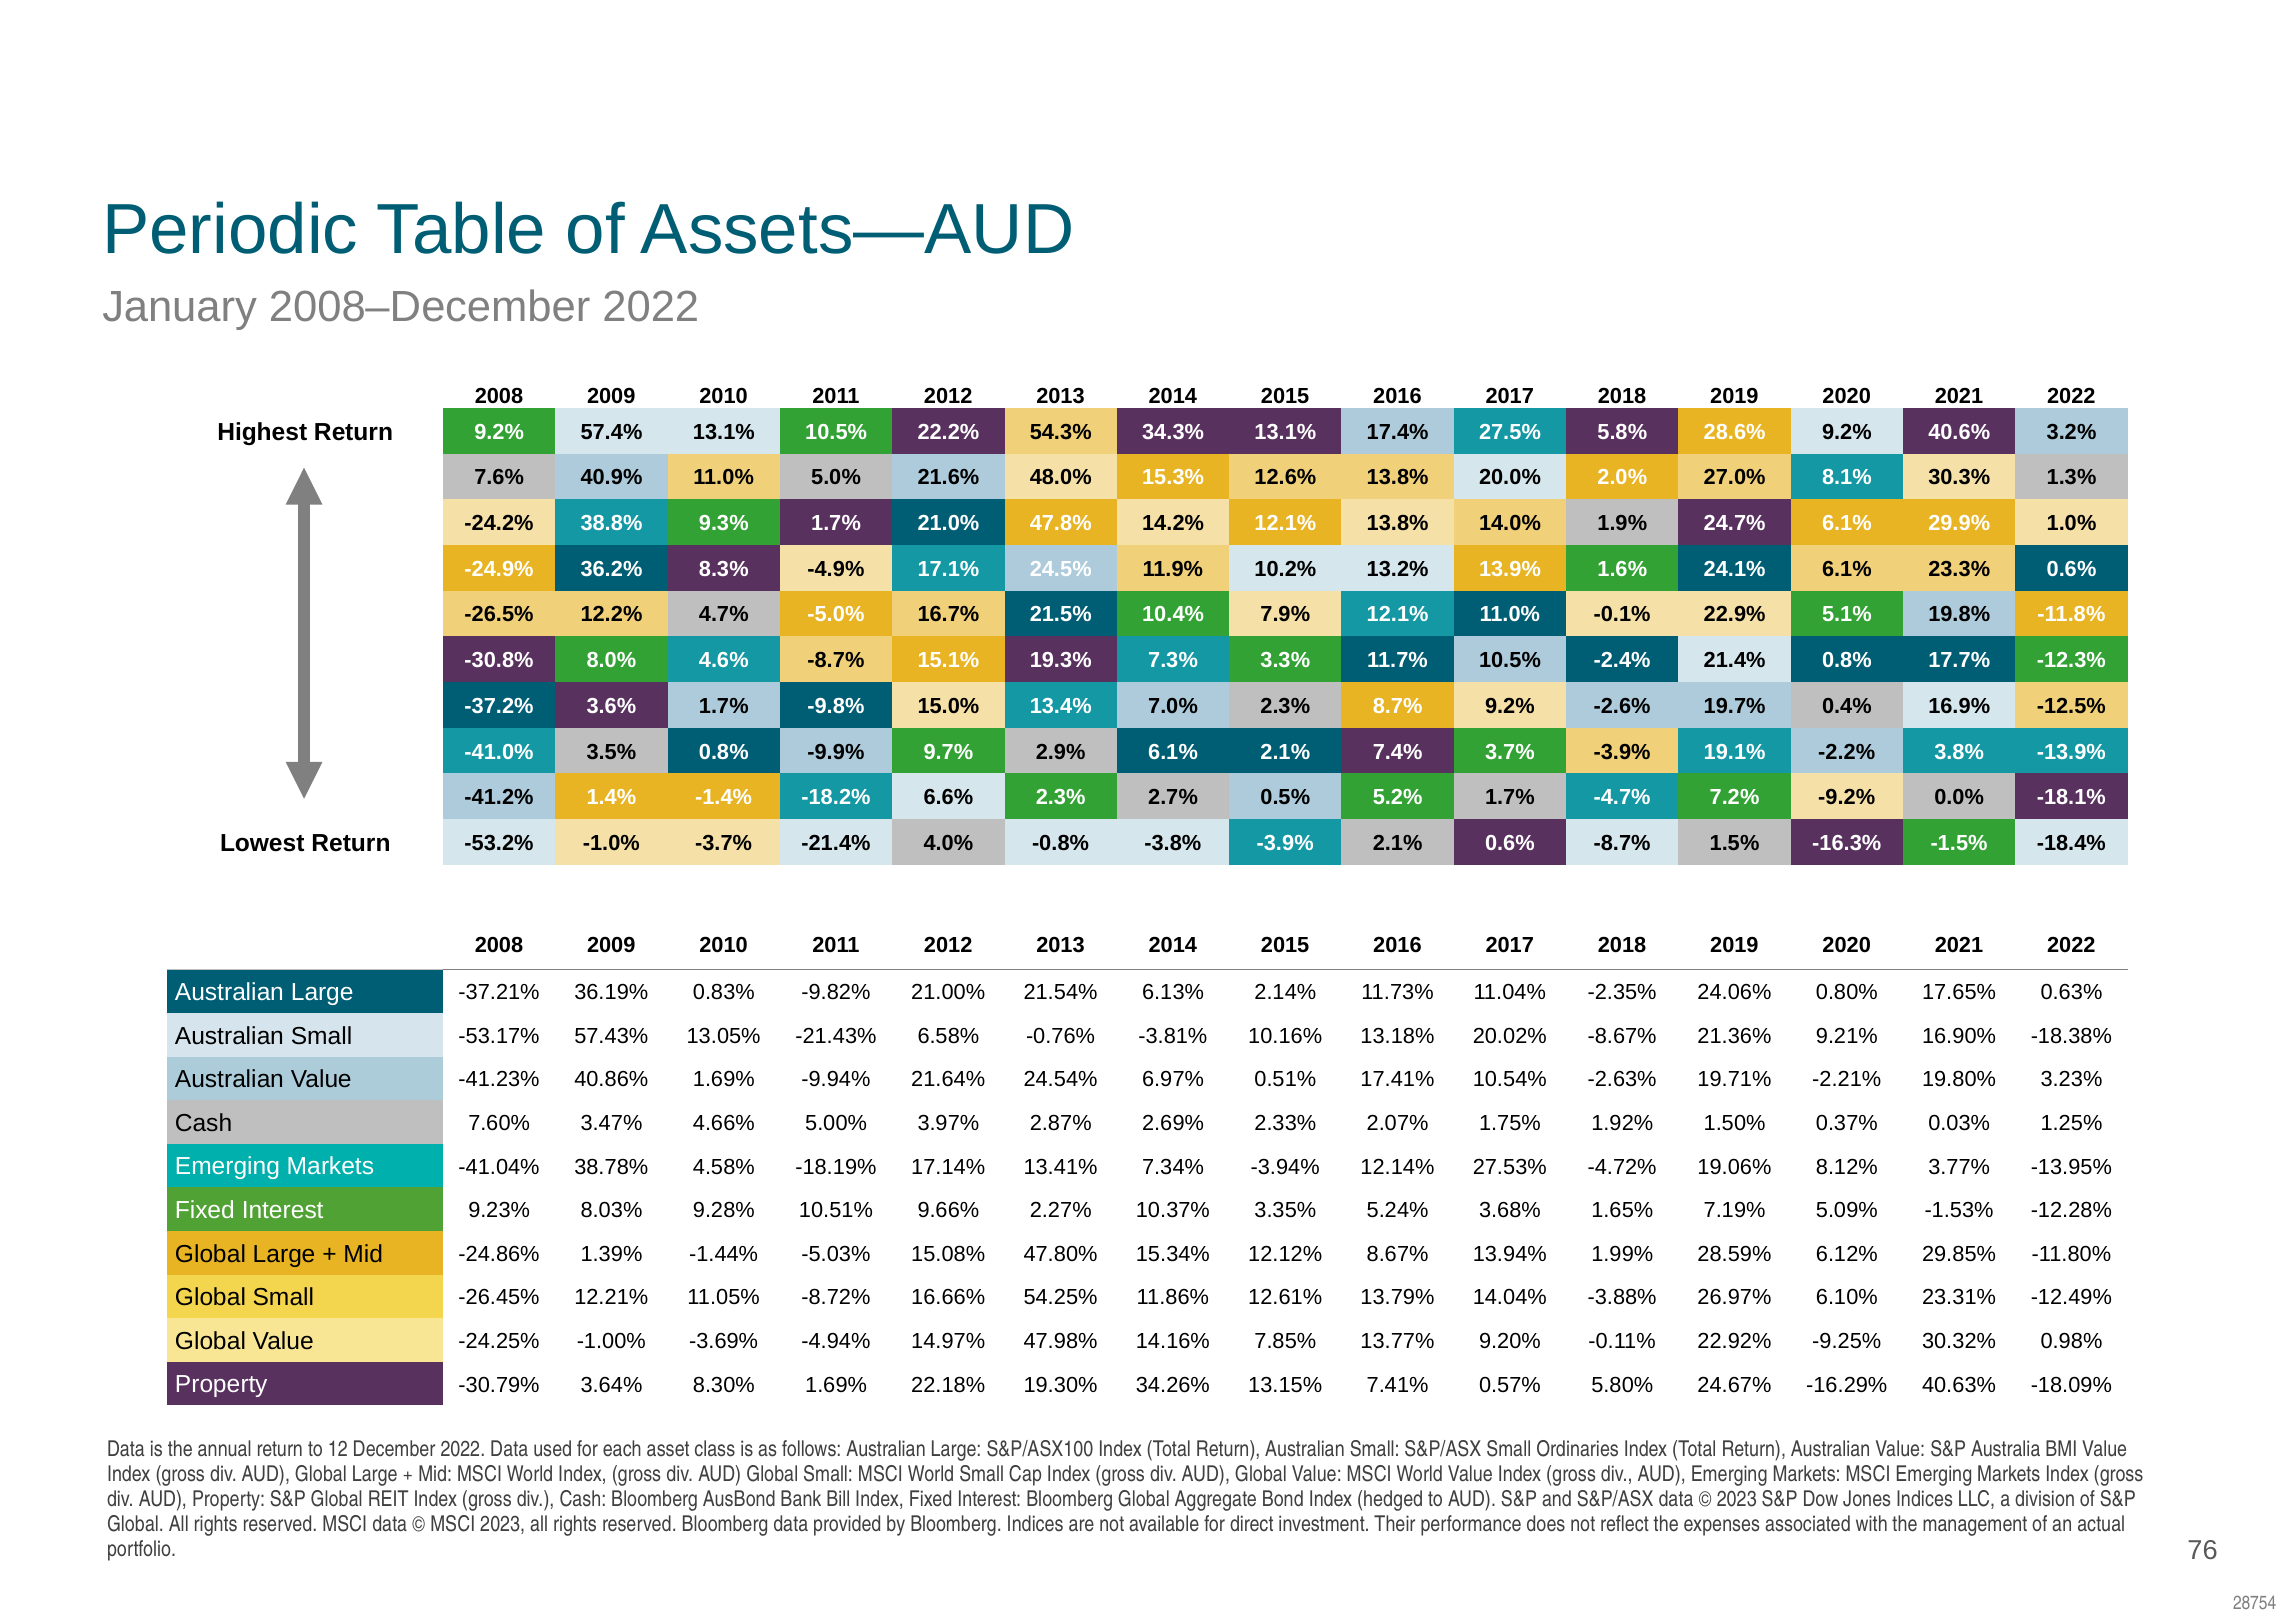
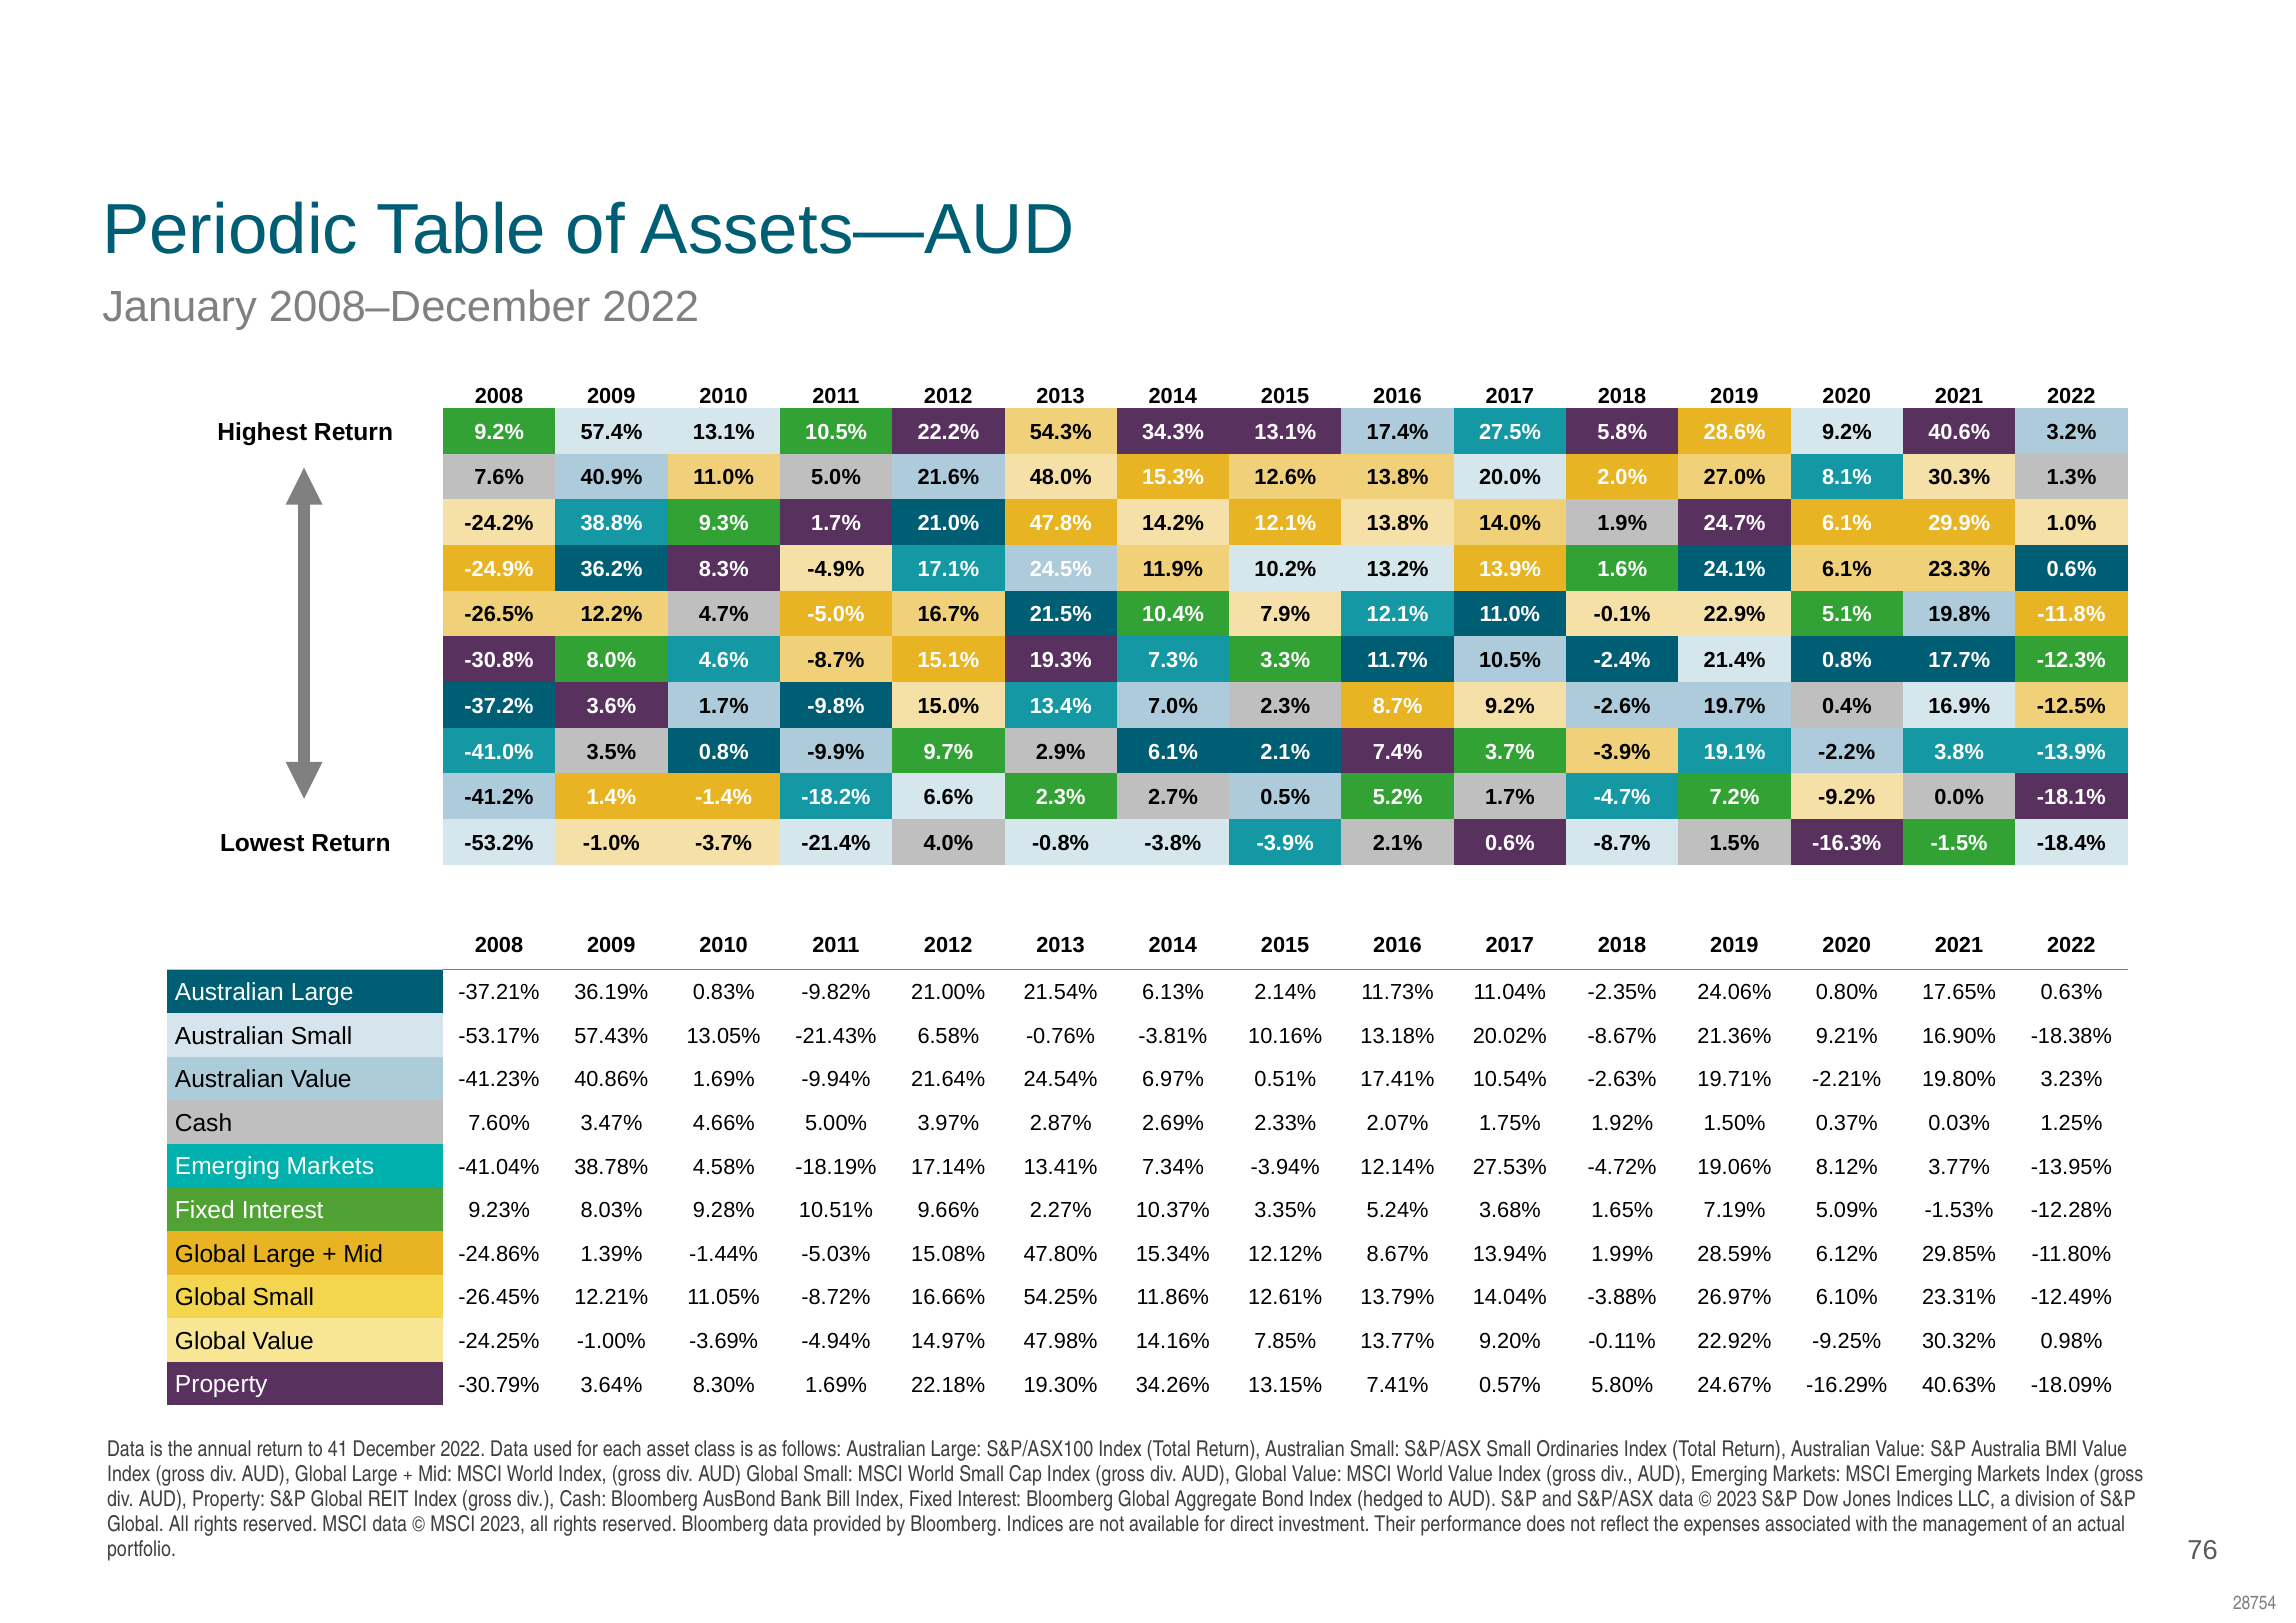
12: 12 -> 41
